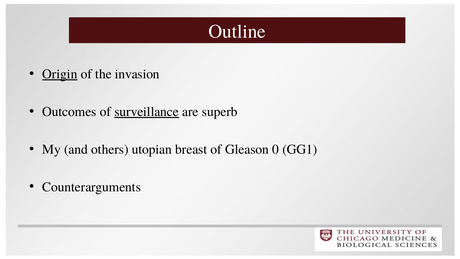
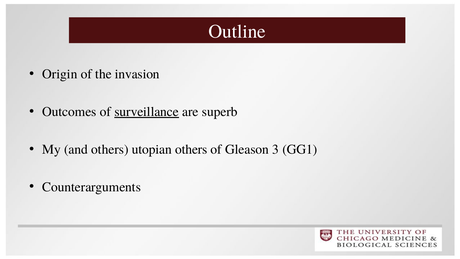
Origin underline: present -> none
utopian breast: breast -> others
0: 0 -> 3
